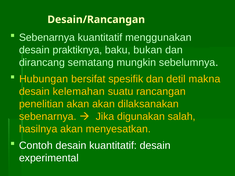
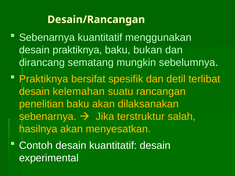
Hubungan at (44, 79): Hubungan -> Praktiknya
makna: makna -> terlibat
penelitian akan: akan -> baku
digunakan: digunakan -> terstruktur
